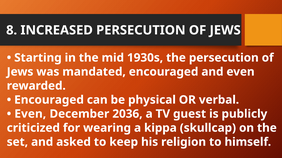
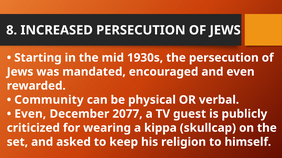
Encouraged at (49, 100): Encouraged -> Community
2036: 2036 -> 2077
